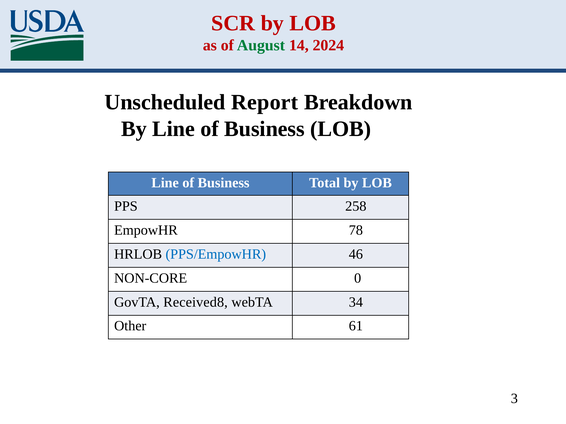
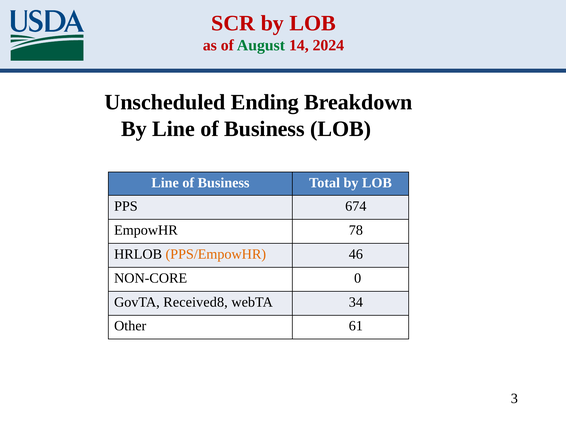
Report: Report -> Ending
258: 258 -> 674
PPS/EmpowHR colour: blue -> orange
